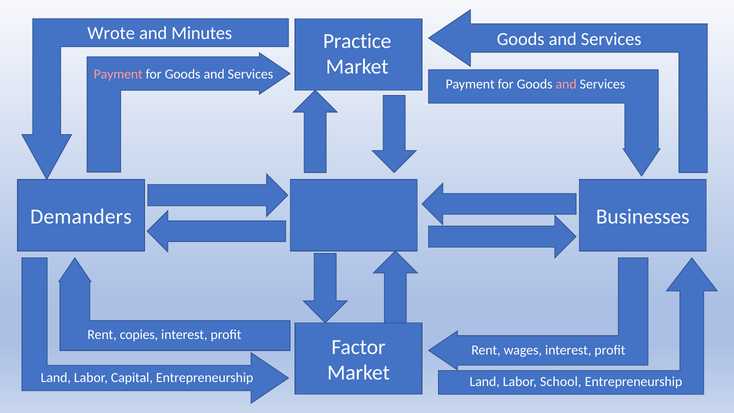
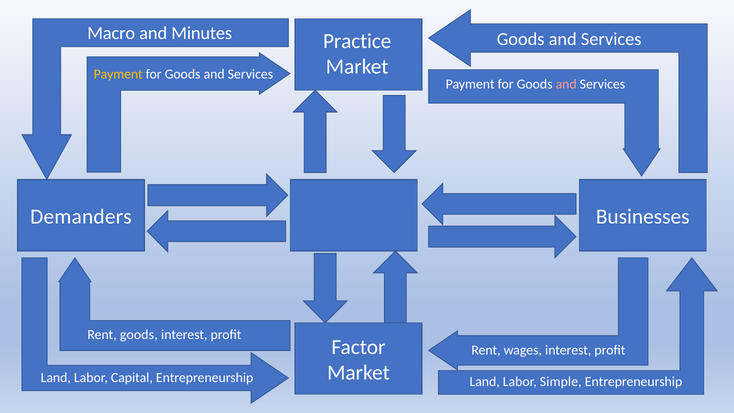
Wrote: Wrote -> Macro
Payment at (118, 74) colour: pink -> yellow
Rent copies: copies -> goods
School: School -> Simple
